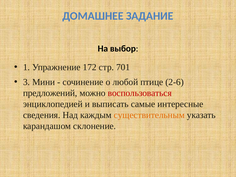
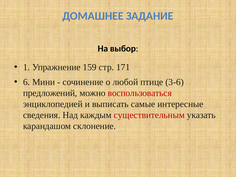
172: 172 -> 159
701: 701 -> 171
3: 3 -> 6
2-6: 2-6 -> 3-6
существительным colour: orange -> red
